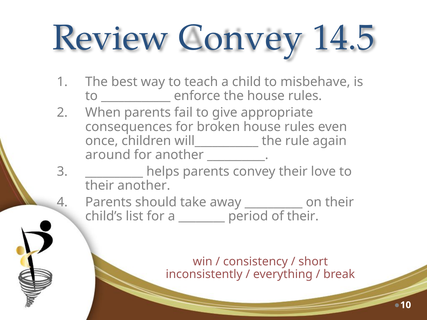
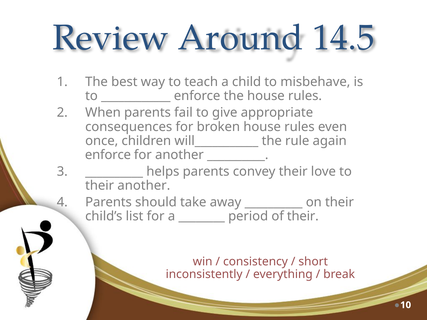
Review Convey: Convey -> Around
around at (108, 155): around -> enforce
